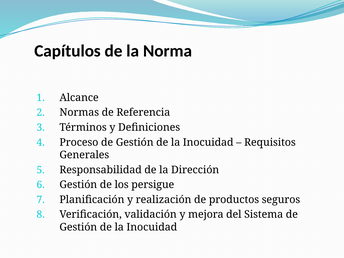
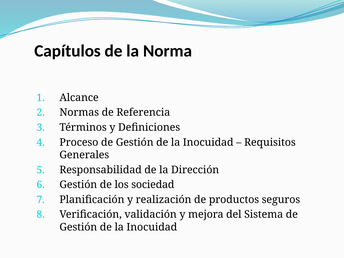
persigue: persigue -> sociedad
